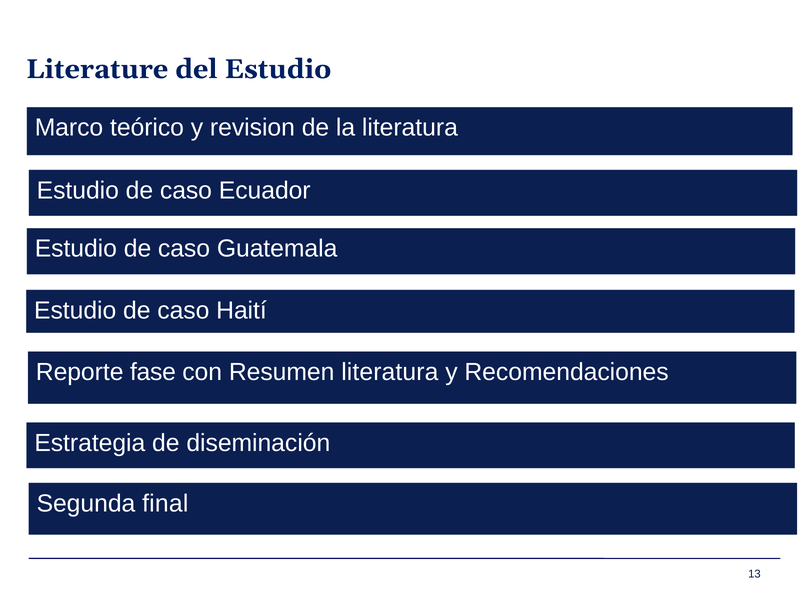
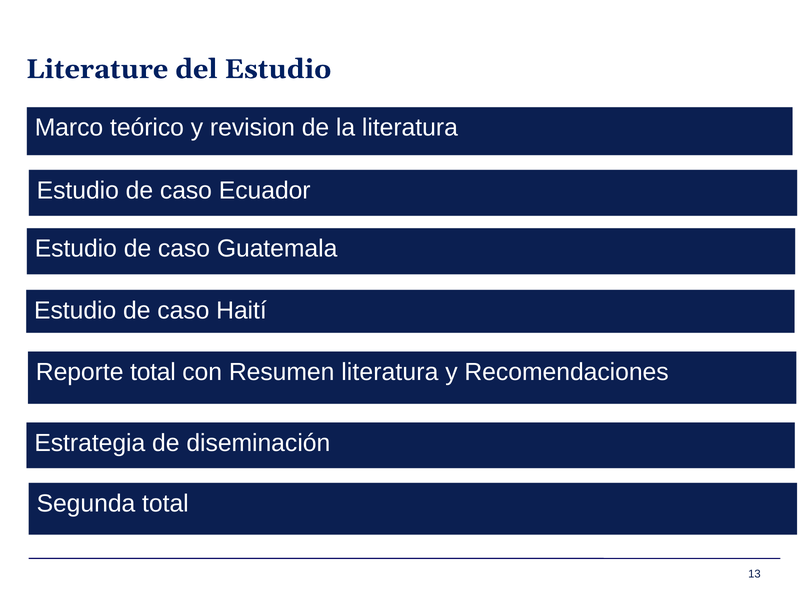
Reporte fase: fase -> total
Segunda final: final -> total
